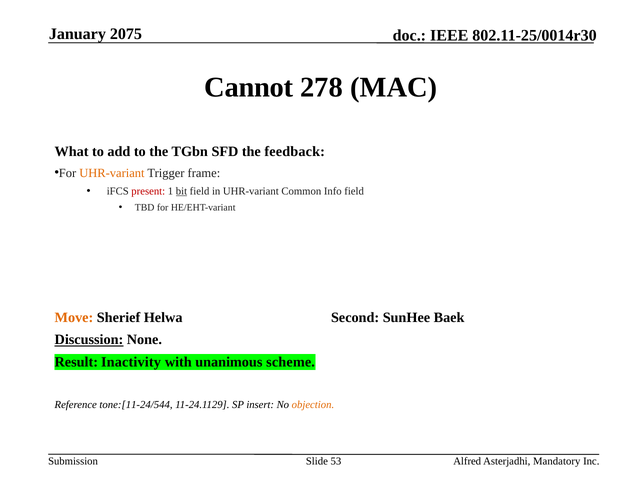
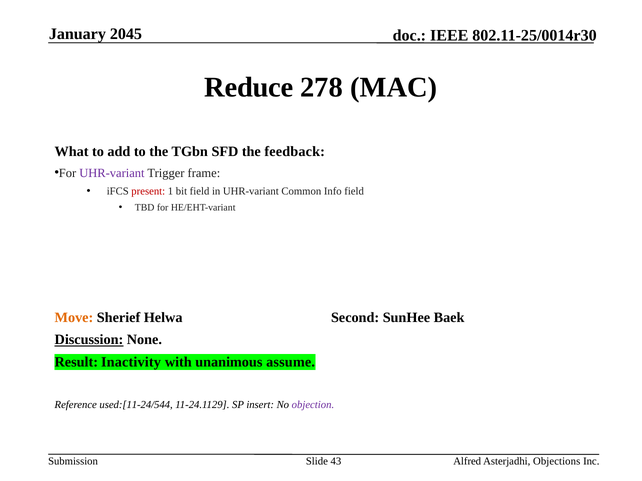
2075: 2075 -> 2045
Cannot: Cannot -> Reduce
UHR-variant at (112, 173) colour: orange -> purple
bit underline: present -> none
scheme: scheme -> assume
tone:[11-24/544: tone:[11-24/544 -> used:[11-24/544
objection colour: orange -> purple
53: 53 -> 43
Mandatory: Mandatory -> Objections
